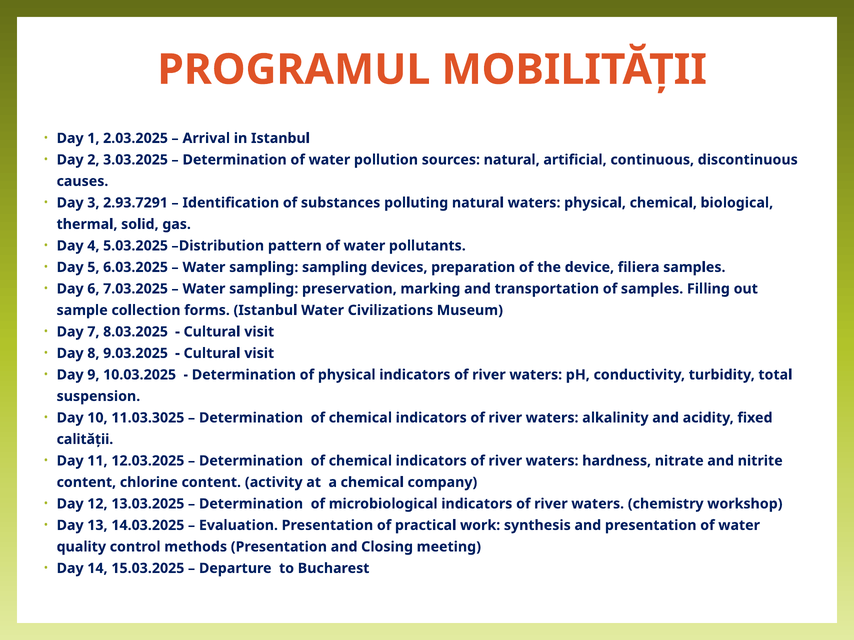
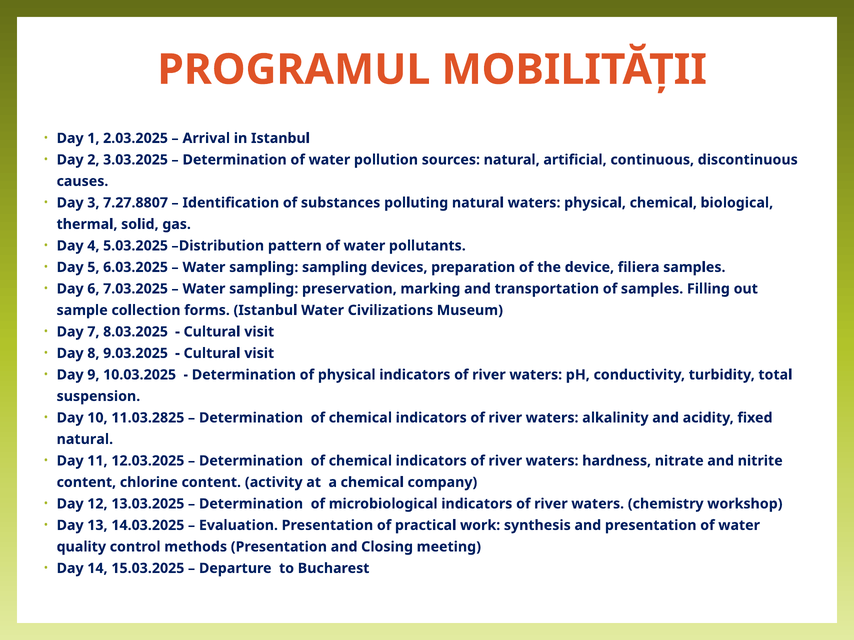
2.93.7291: 2.93.7291 -> 7.27.8807
11.03.3025: 11.03.3025 -> 11.03.2825
calității at (85, 440): calității -> natural
